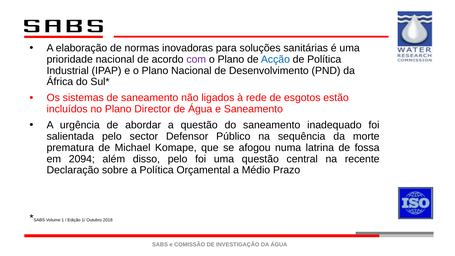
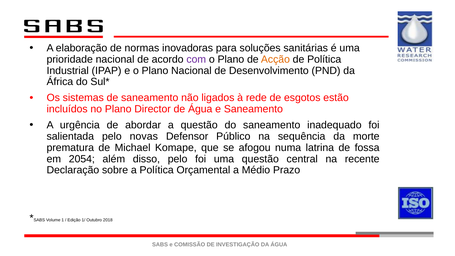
Acção colour: blue -> orange
sector: sector -> novas
2094: 2094 -> 2054
